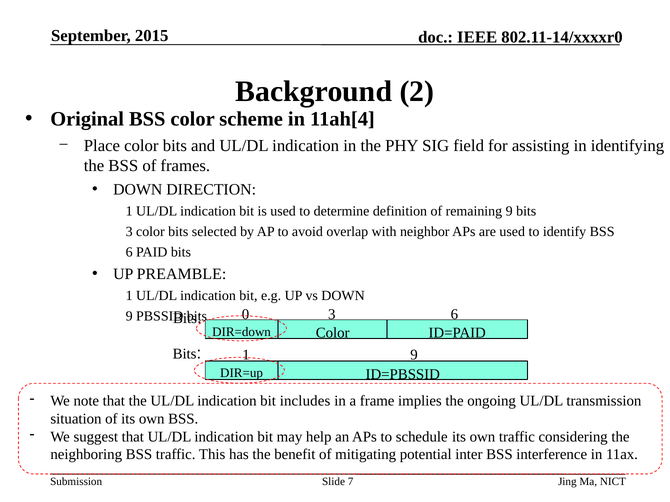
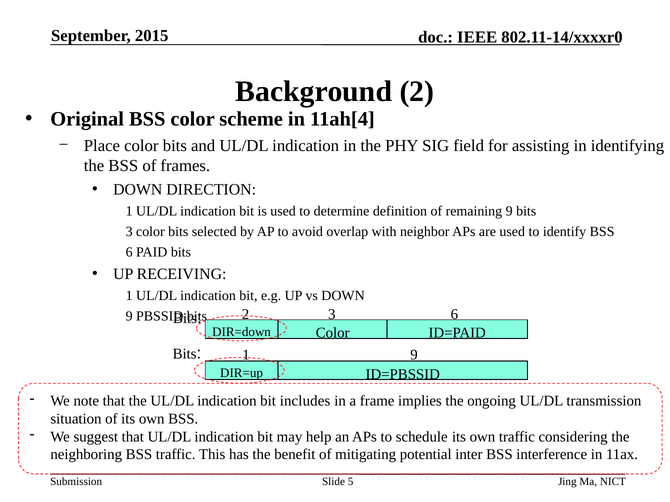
PREAMBLE: PREAMBLE -> RECEIVING
0 at (246, 315): 0 -> 2
7: 7 -> 5
